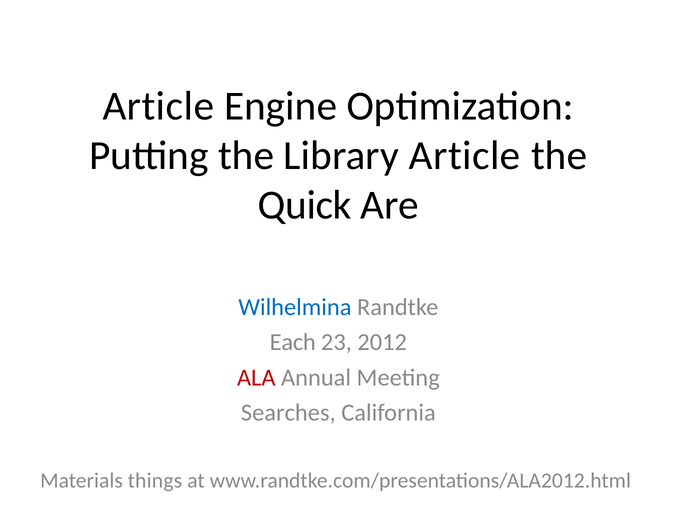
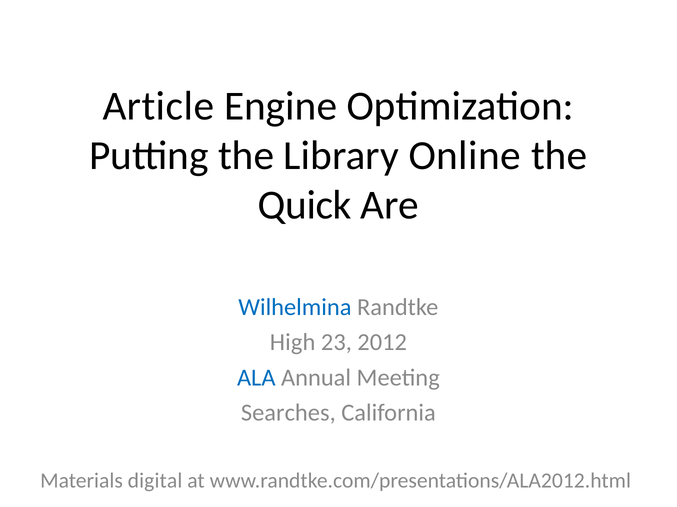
Library Article: Article -> Online
Each: Each -> High
ALA colour: red -> blue
things: things -> digital
